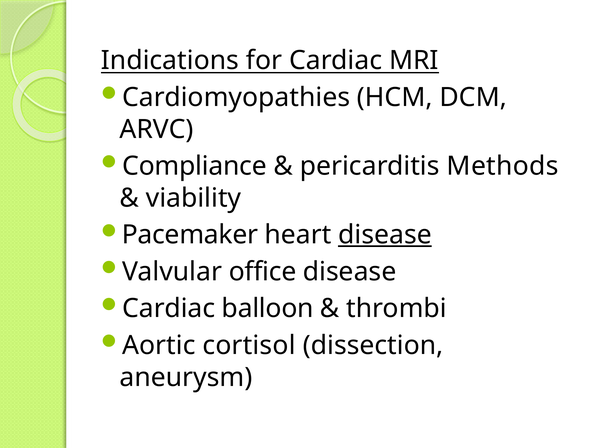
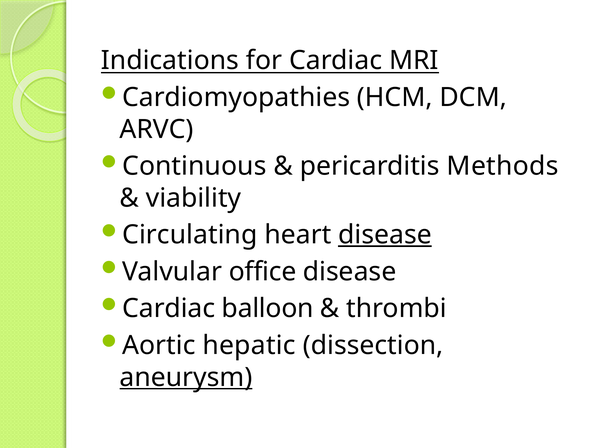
Compliance: Compliance -> Continuous
Pacemaker: Pacemaker -> Circulating
cortisol: cortisol -> hepatic
aneurysm underline: none -> present
